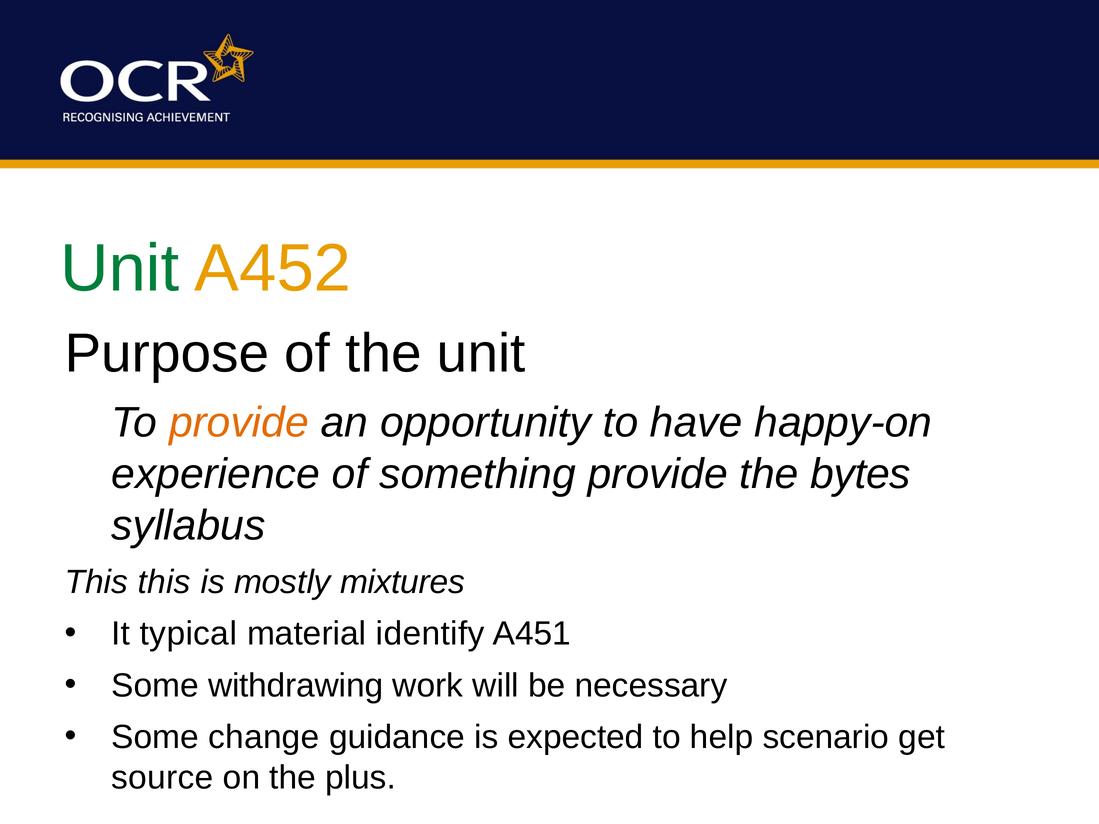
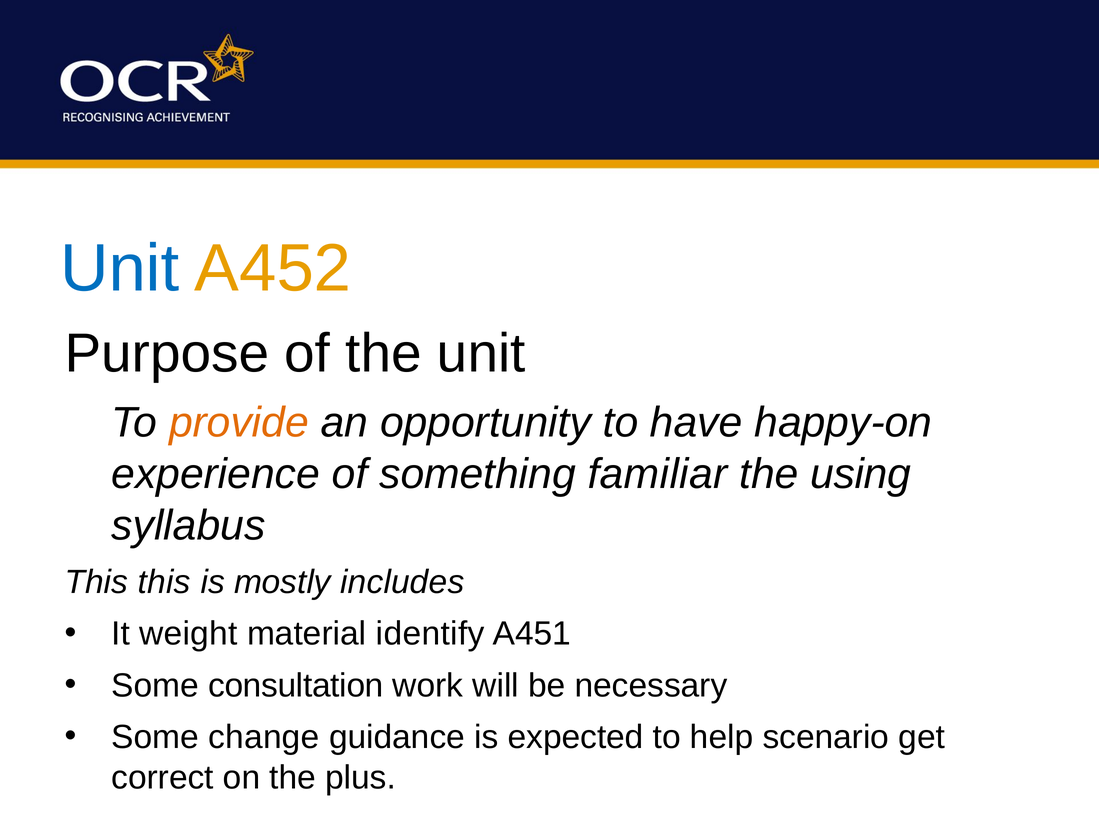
Unit at (120, 269) colour: green -> blue
something provide: provide -> familiar
bytes: bytes -> using
mixtures: mixtures -> includes
typical: typical -> weight
withdrawing: withdrawing -> consultation
source: source -> correct
